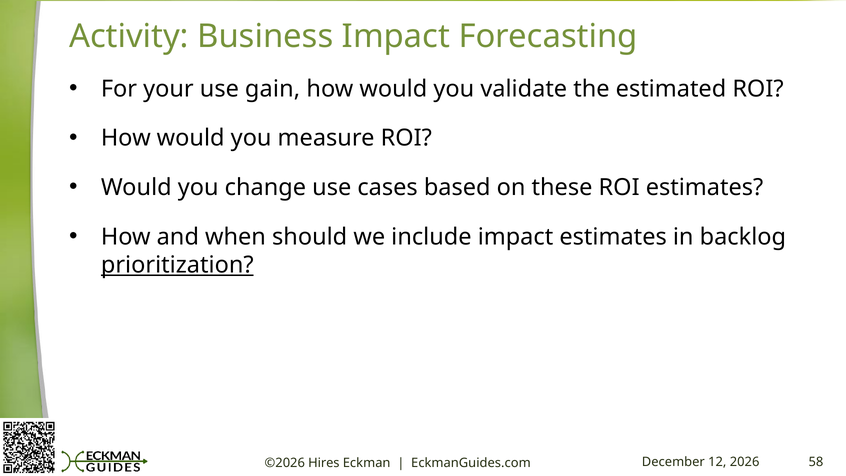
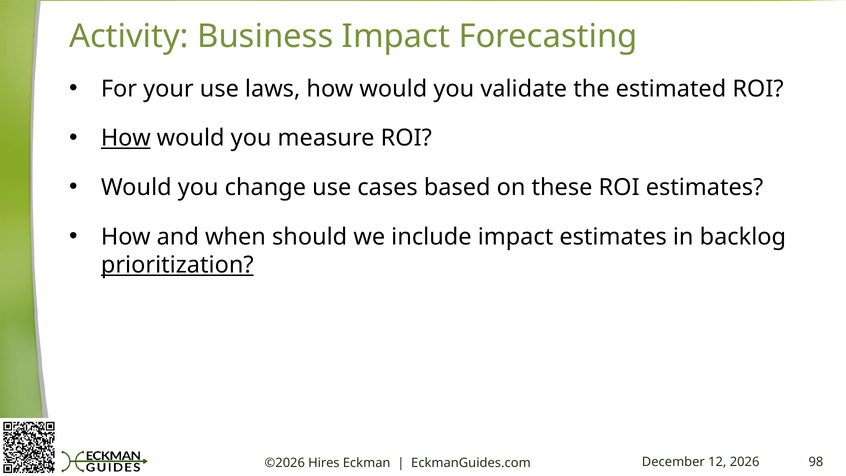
gain: gain -> laws
How at (126, 138) underline: none -> present
58: 58 -> 98
